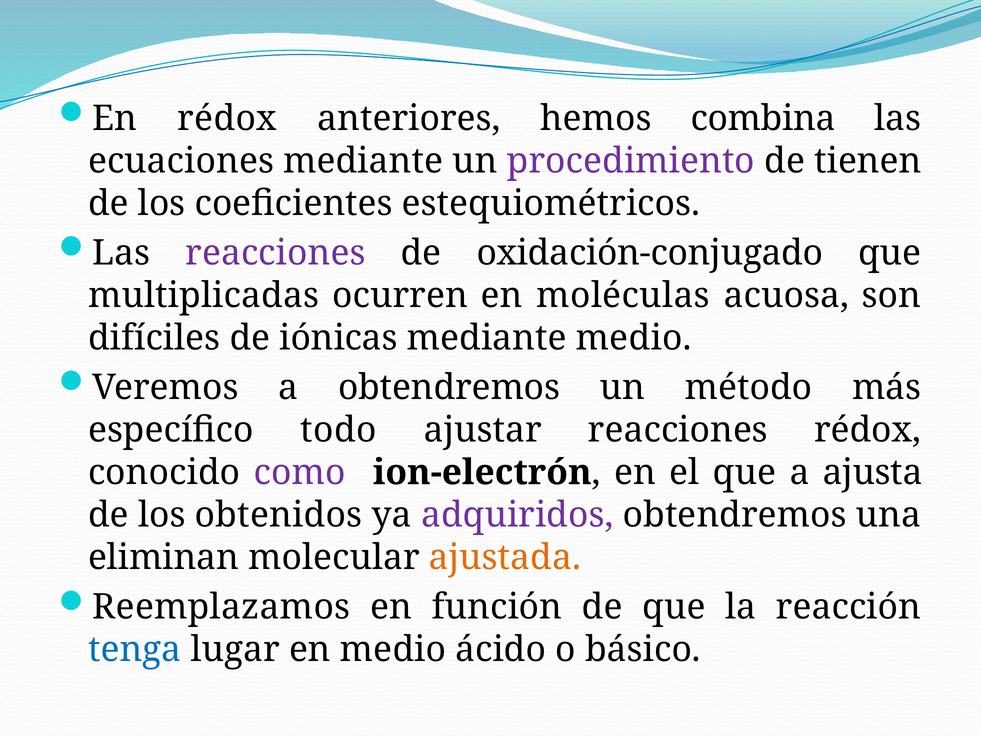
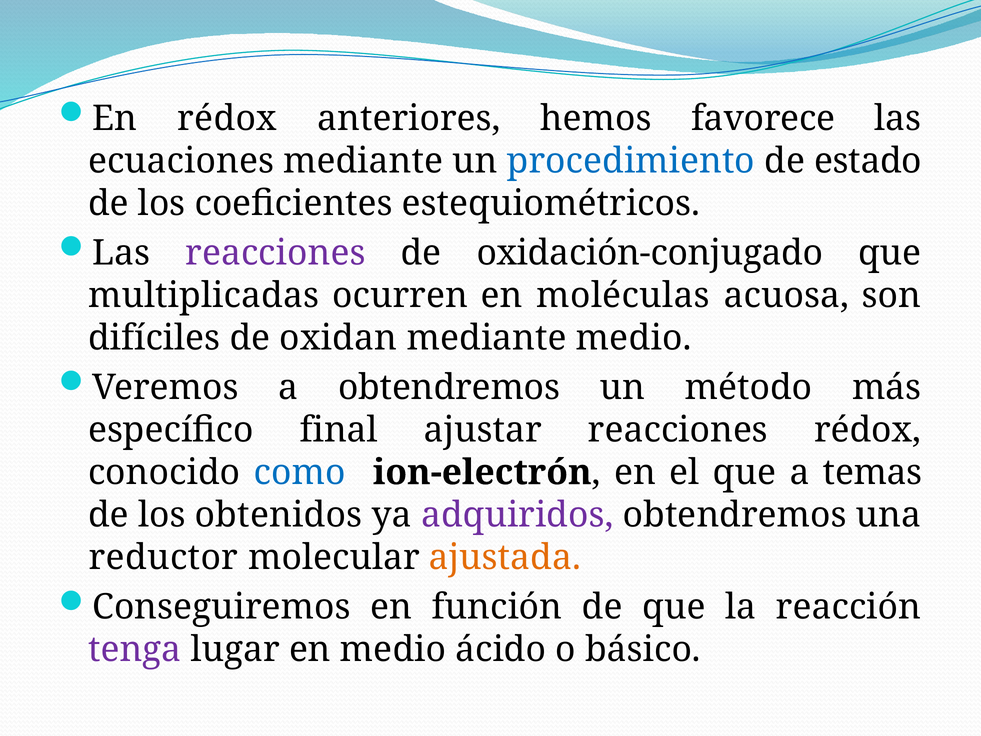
combina: combina -> favorece
procedimiento colour: purple -> blue
tienen: tienen -> estado
iónicas: iónicas -> oxidan
todo: todo -> final
como colour: purple -> blue
ajusta: ajusta -> temas
eliminan: eliminan -> reductor
Reemplazamos: Reemplazamos -> Conseguiremos
tenga colour: blue -> purple
